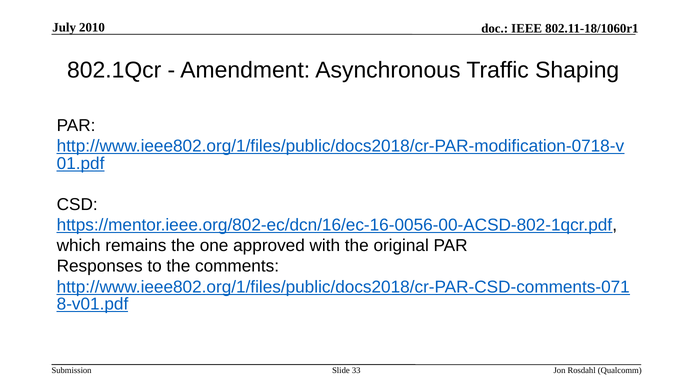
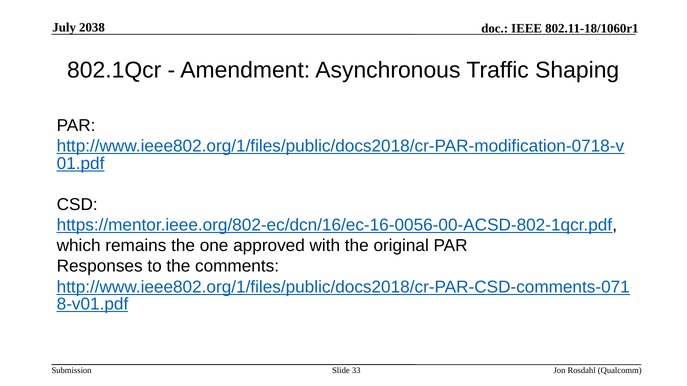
2010: 2010 -> 2038
